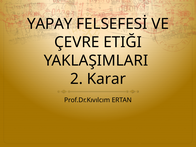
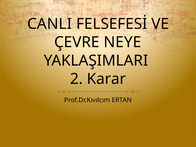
YAPAY: YAPAY -> CANLI
ETIĞI: ETIĞI -> NEYE
